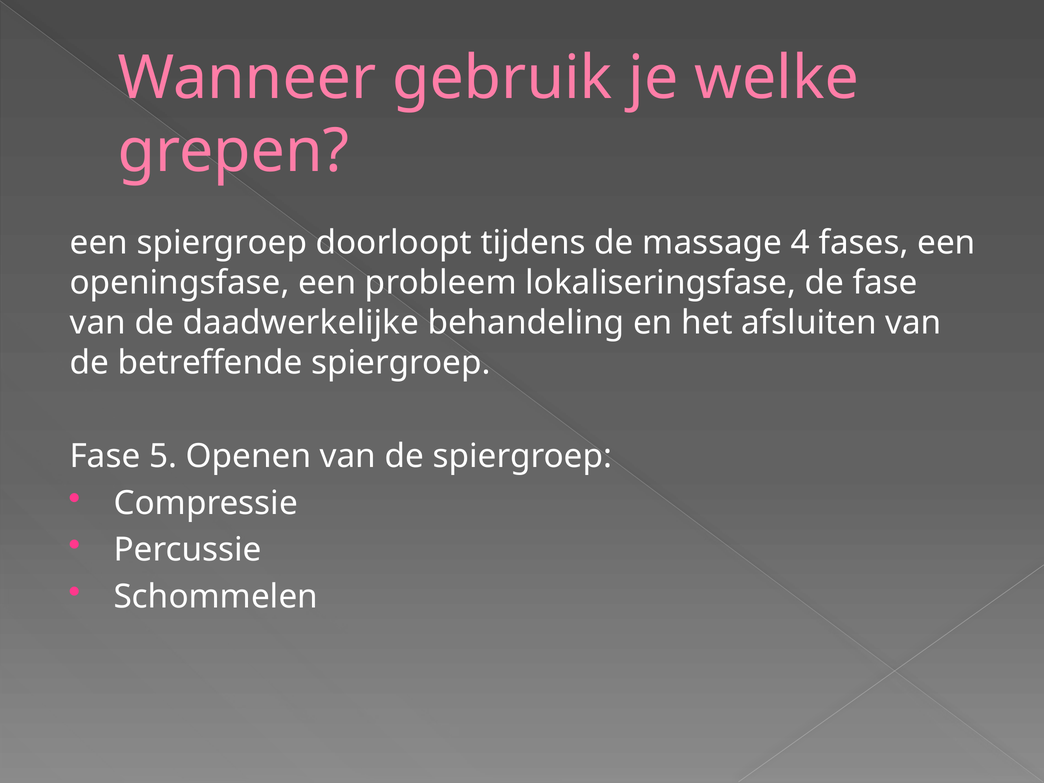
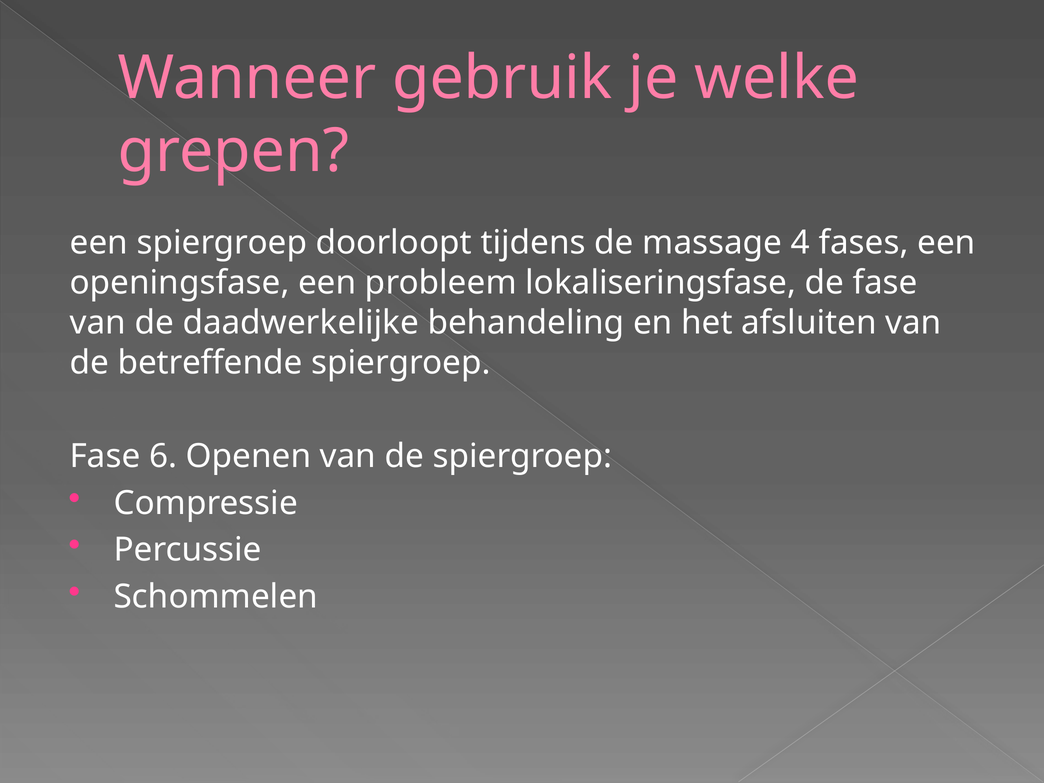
5: 5 -> 6
